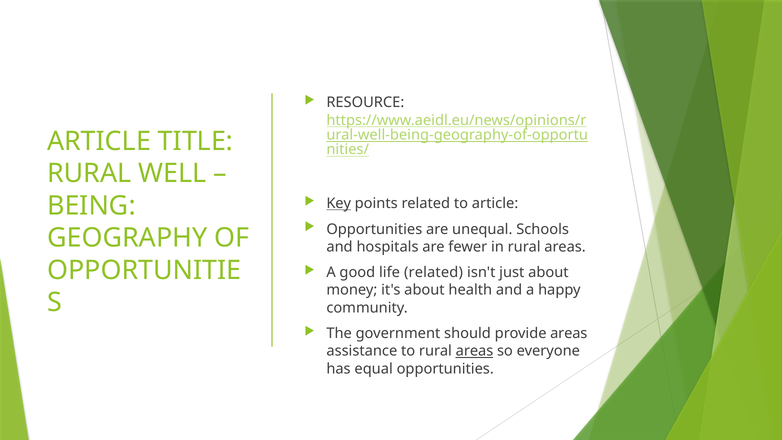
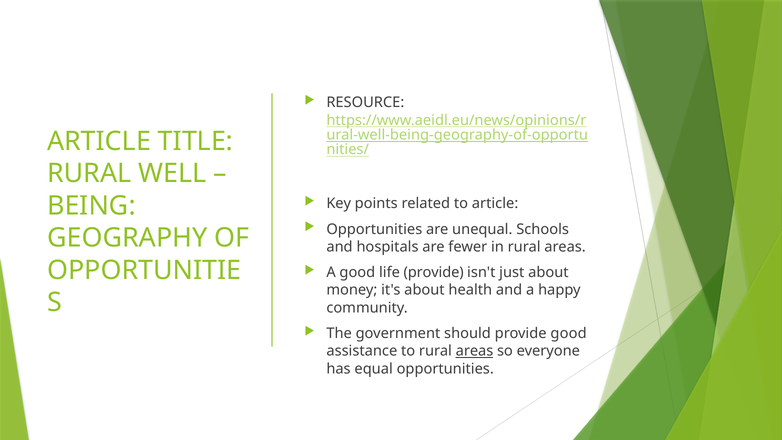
Key underline: present -> none
life related: related -> provide
provide areas: areas -> good
